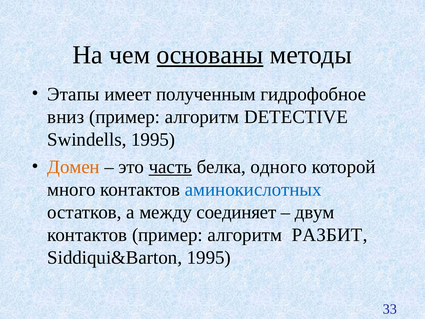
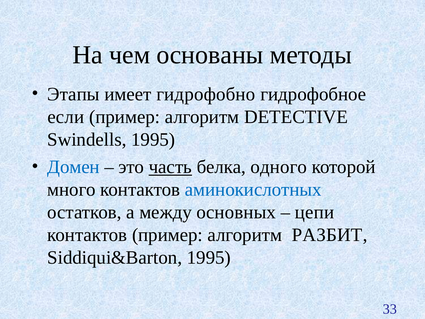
основаны underline: present -> none
полученным: полученным -> гидрофобно
вниз: вниз -> если
Домен colour: orange -> blue
соединяет: соединяет -> основных
двум: двум -> цепи
